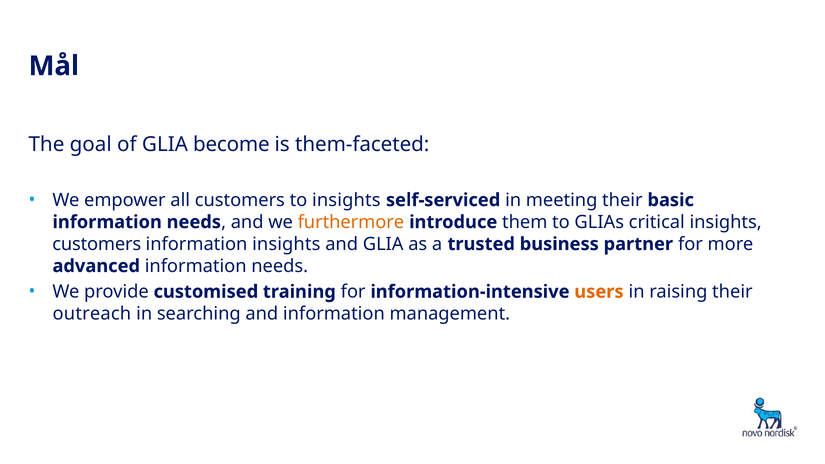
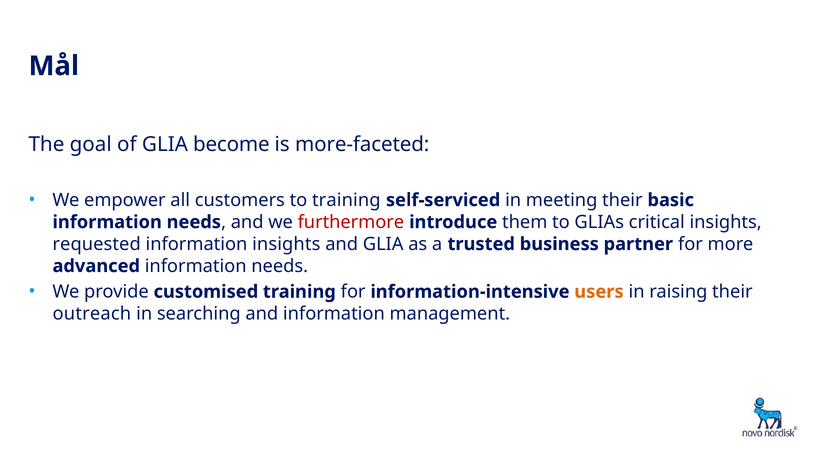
them-faceted: them-faceted -> more-faceted
to insights: insights -> training
furthermore colour: orange -> red
customers at (97, 244): customers -> requested
